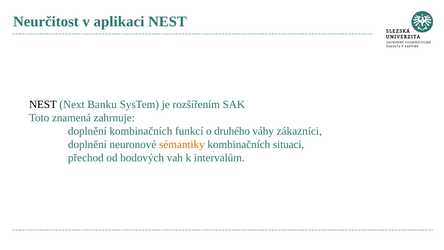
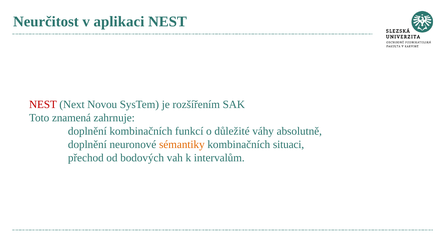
NEST at (43, 104) colour: black -> red
Banku: Banku -> Novou
druhého: druhého -> důležité
zákazníci: zákazníci -> absolutně
